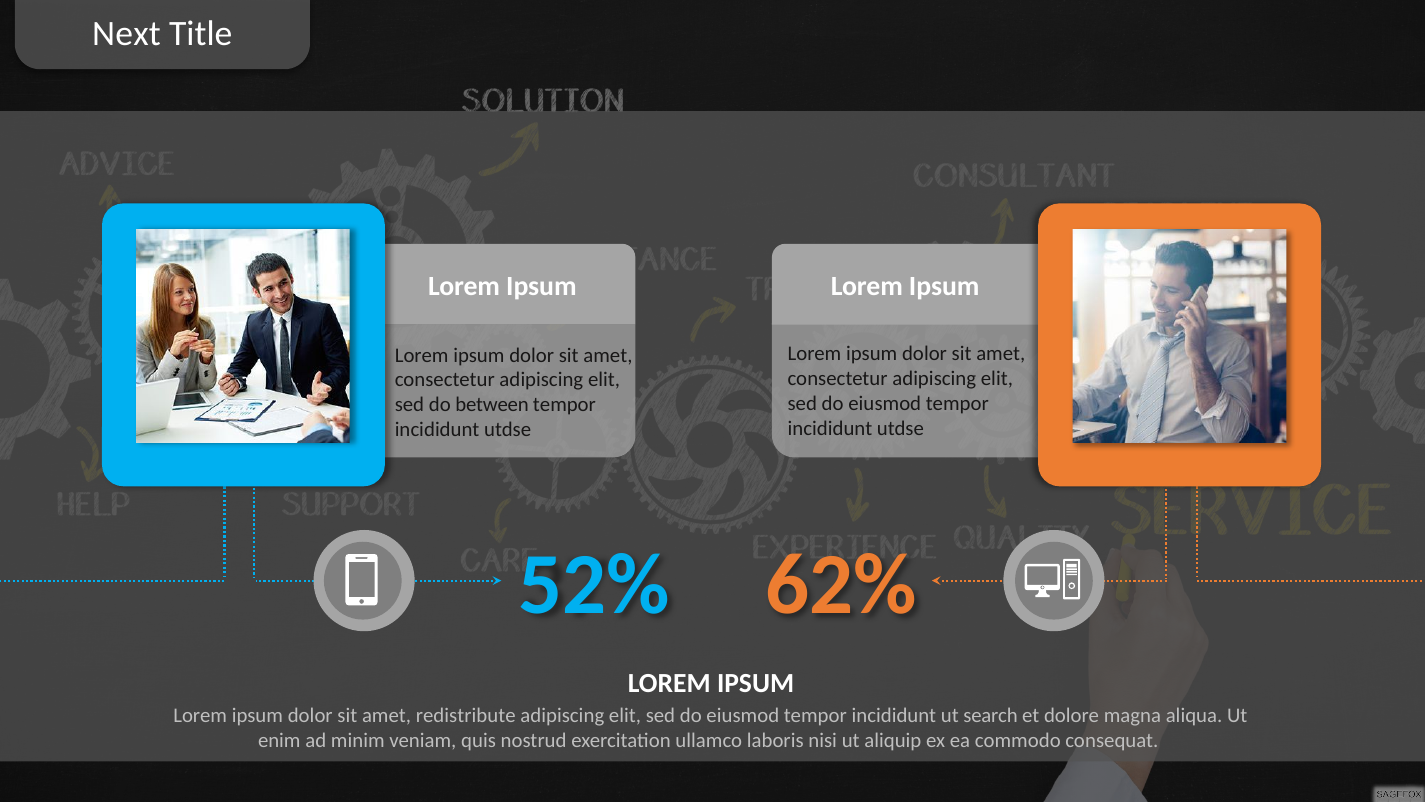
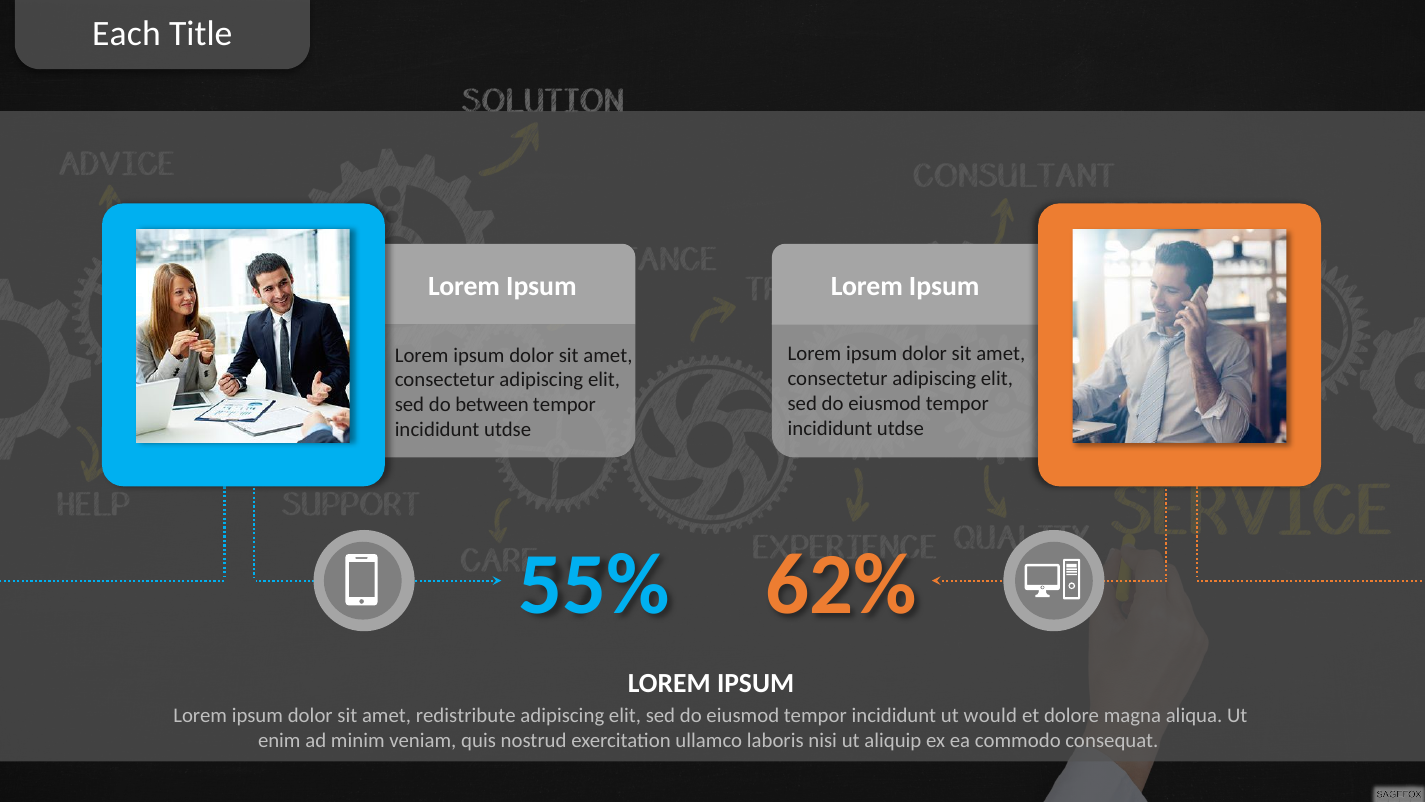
Next: Next -> Each
52%: 52% -> 55%
search: search -> would
